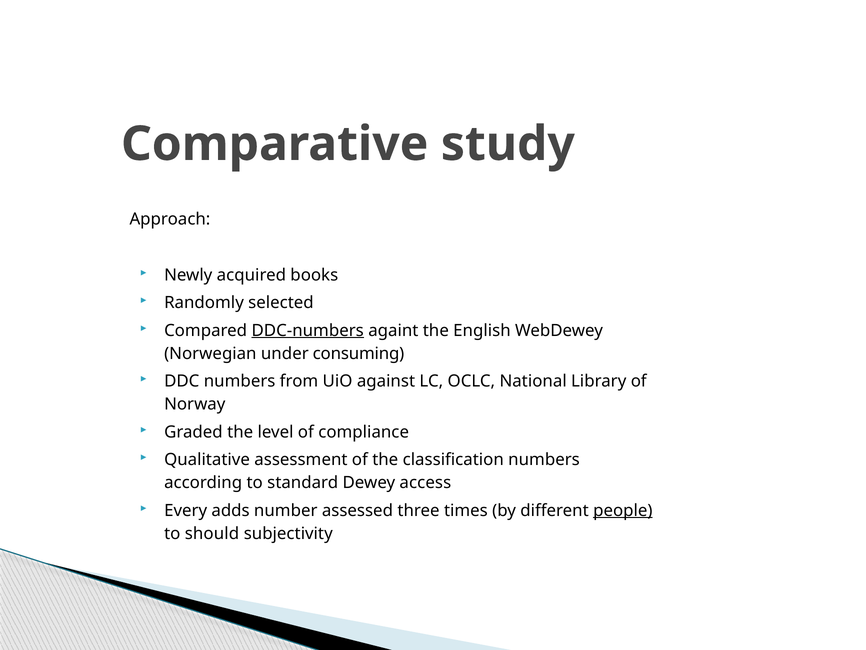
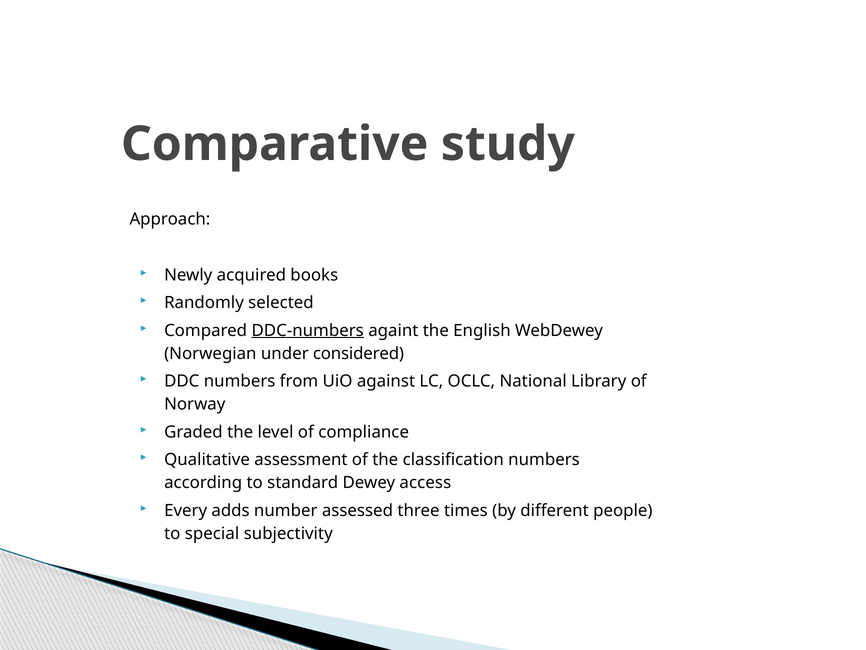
consuming: consuming -> considered
people underline: present -> none
should: should -> special
